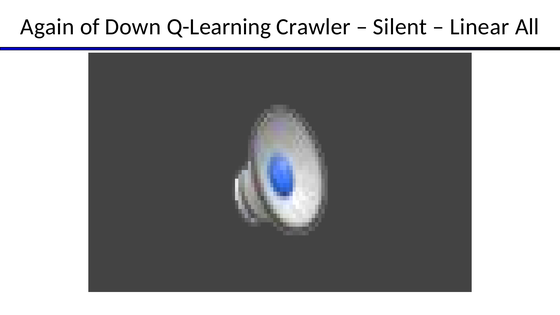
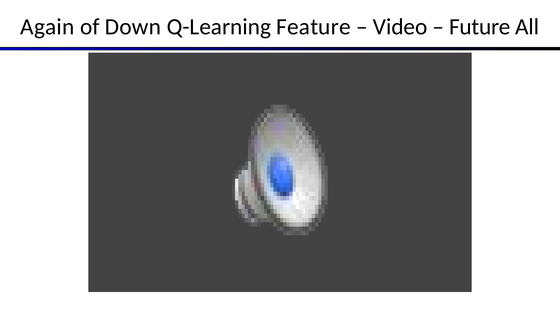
Crawler: Crawler -> Feature
Silent: Silent -> Video
Linear: Linear -> Future
